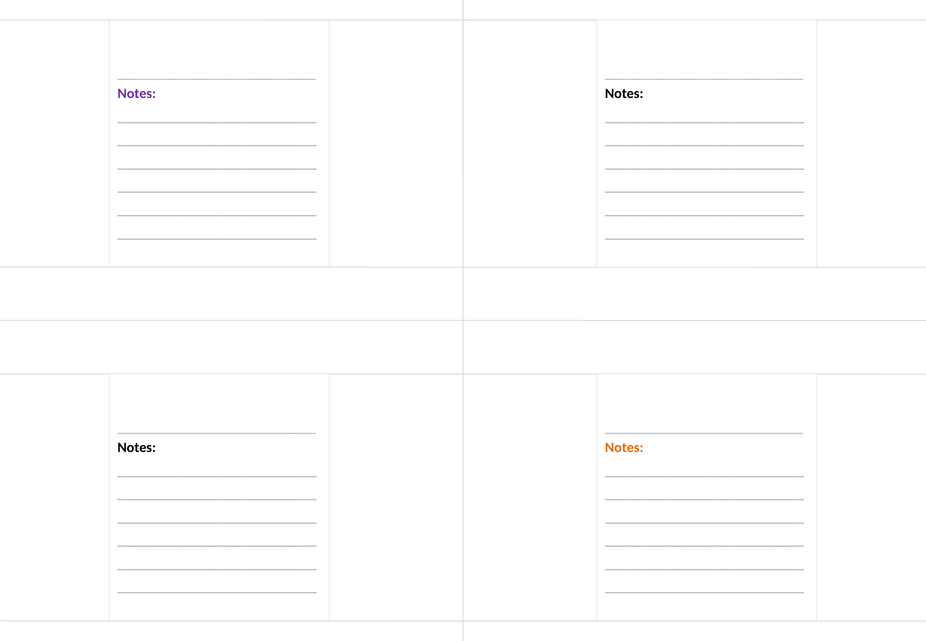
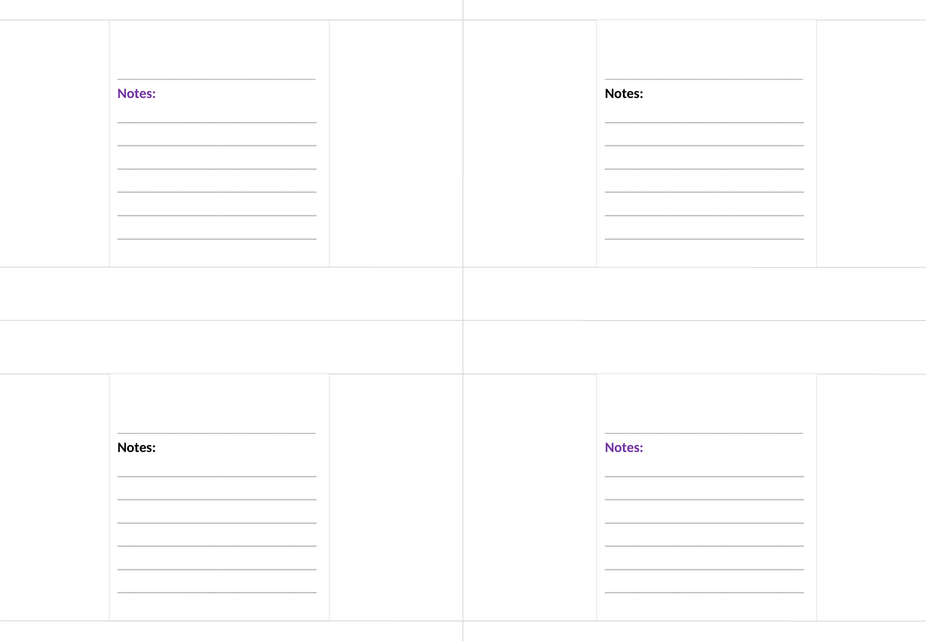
Notes at (624, 448) colour: orange -> purple
